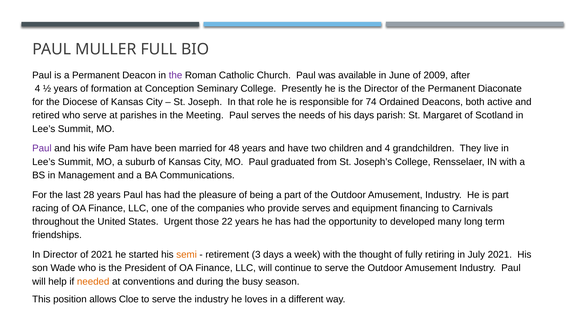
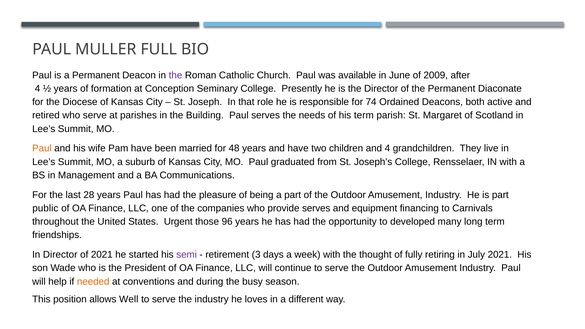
Meeting: Meeting -> Building
his days: days -> term
Paul at (42, 148) colour: purple -> orange
racing: racing -> public
22: 22 -> 96
semi colour: orange -> purple
Cloe: Cloe -> Well
